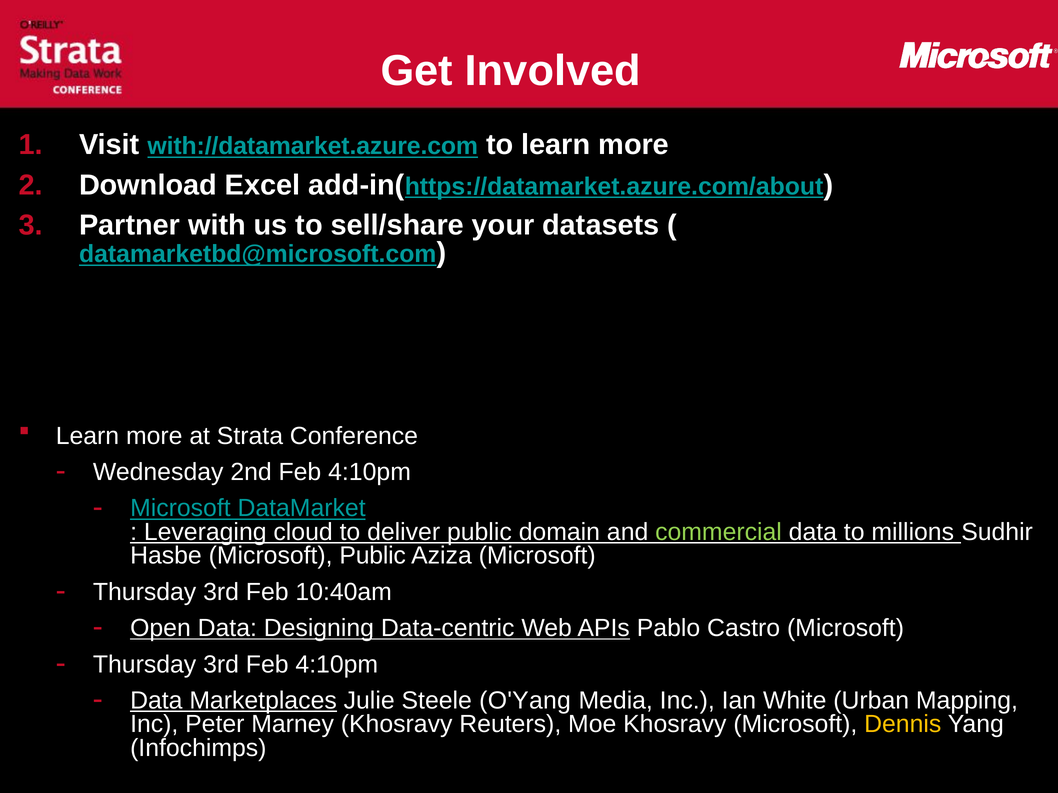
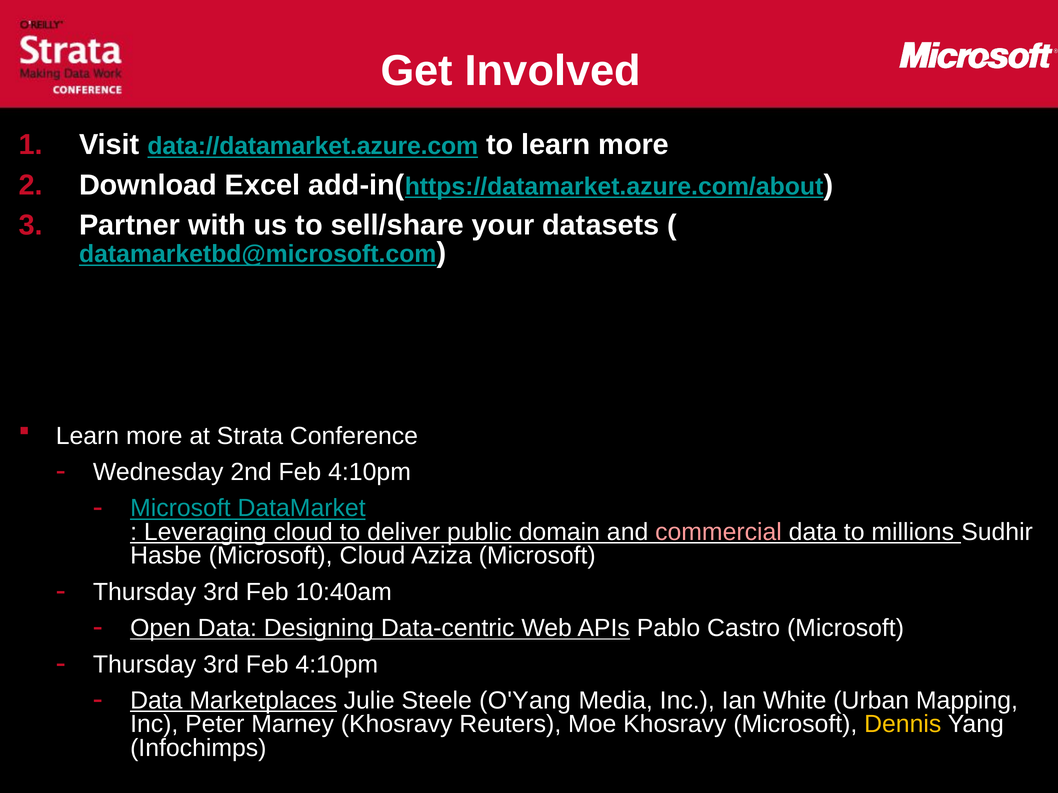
with://datamarket.azure.com: with://datamarket.azure.com -> data://datamarket.azure.com
commercial colour: light green -> pink
Microsoft Public: Public -> Cloud
